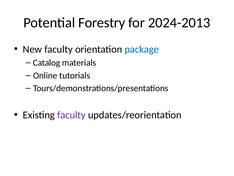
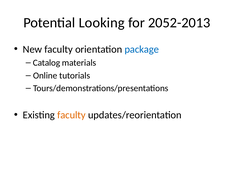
Forestry: Forestry -> Looking
2024-2013: 2024-2013 -> 2052-2013
faculty at (71, 115) colour: purple -> orange
